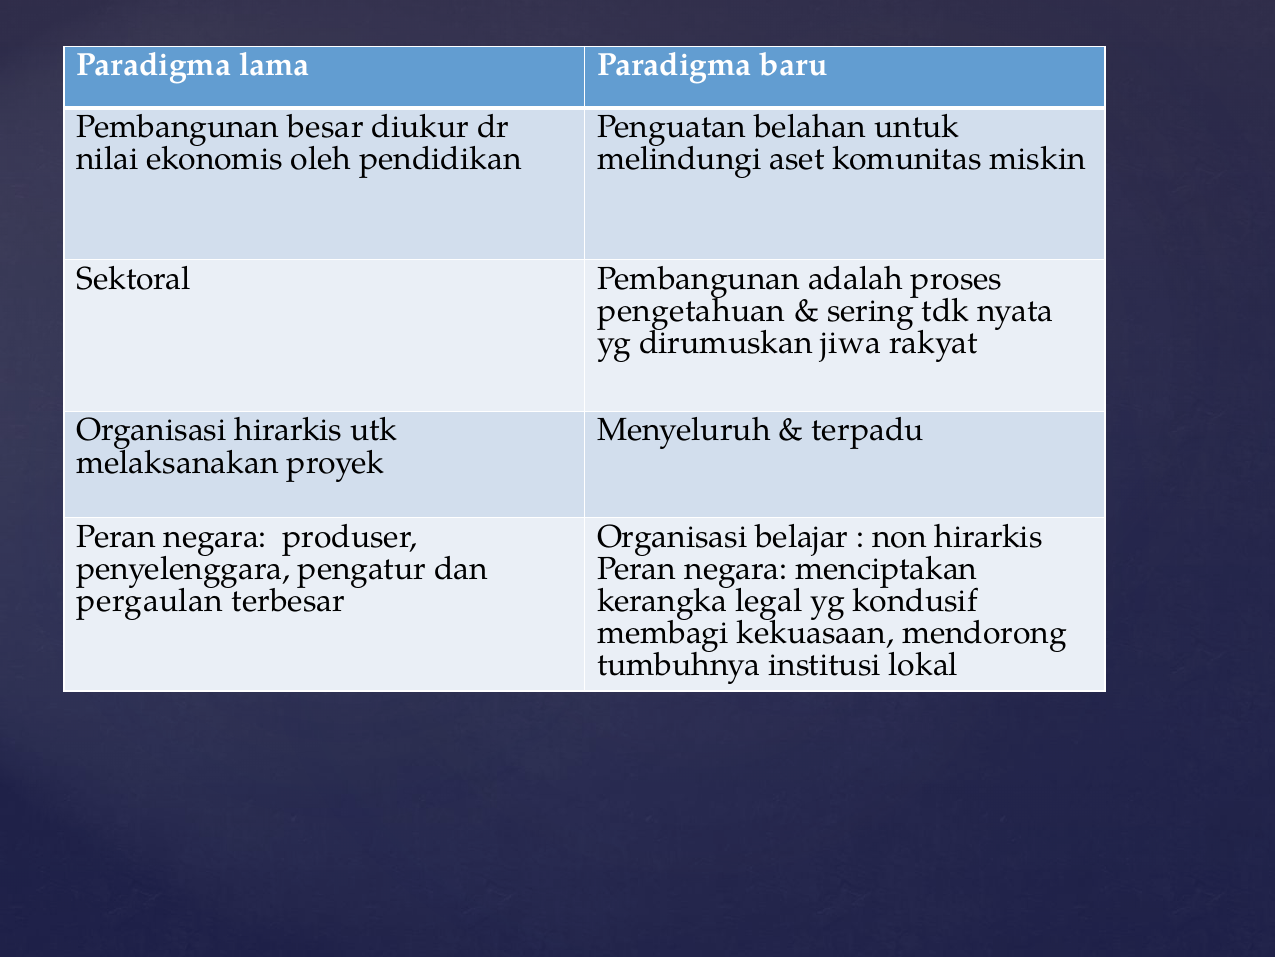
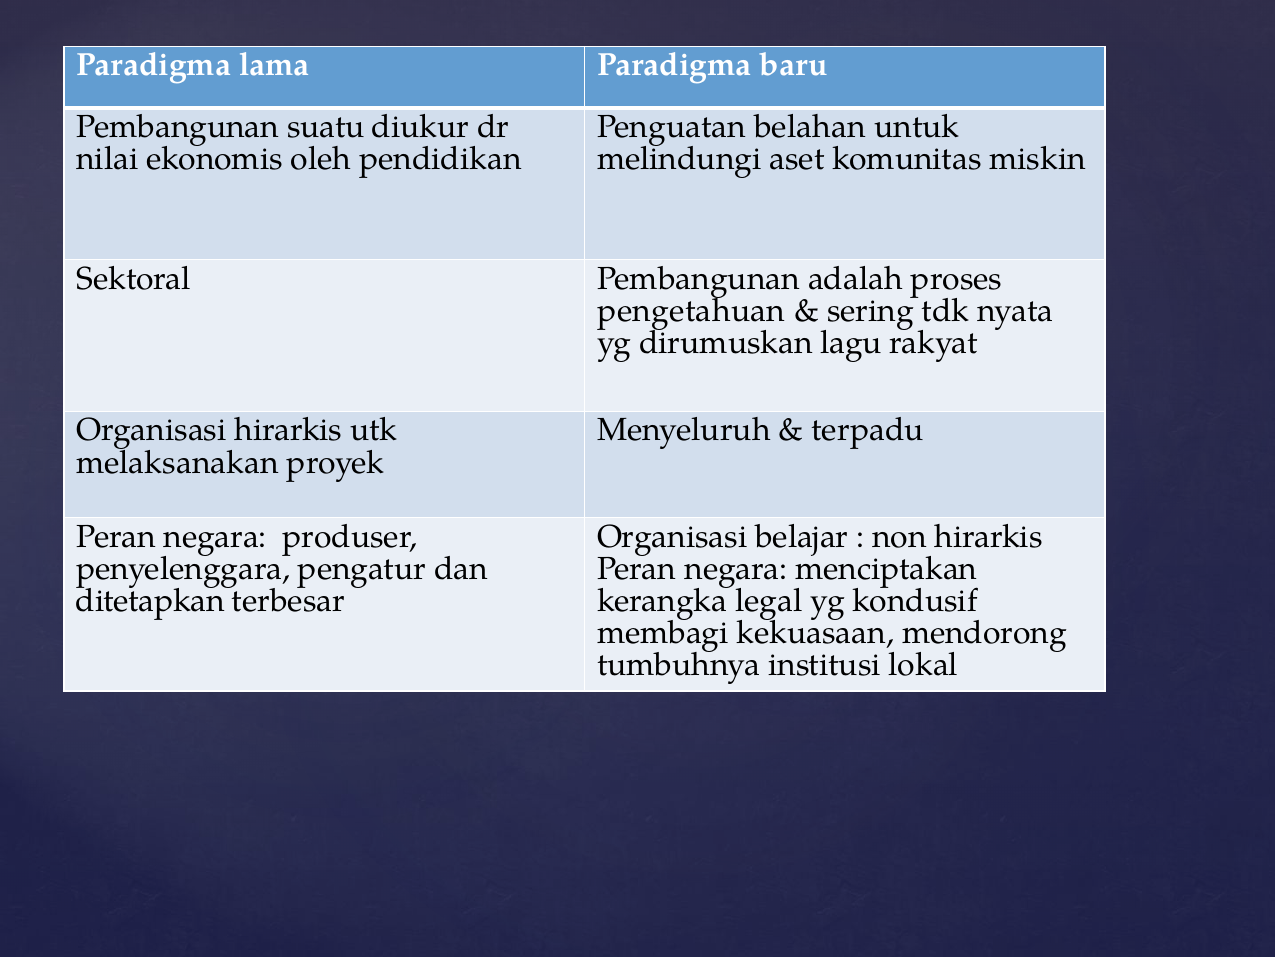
besar: besar -> suatu
jiwa: jiwa -> lagu
pergaulan: pergaulan -> ditetapkan
